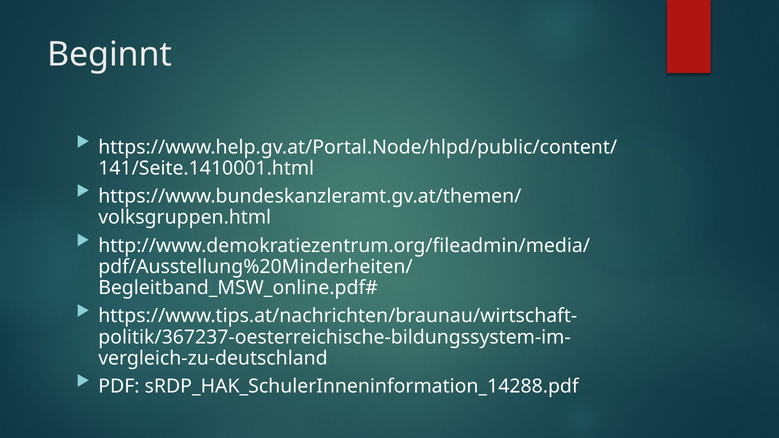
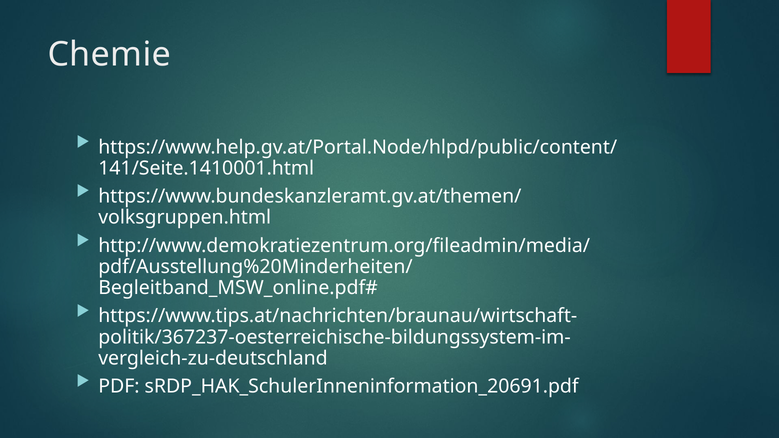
Beginnt: Beginnt -> Chemie
sRDP_HAK_SchulerInneninformation_14288.pdf: sRDP_HAK_SchulerInneninformation_14288.pdf -> sRDP_HAK_SchulerInneninformation_20691.pdf
